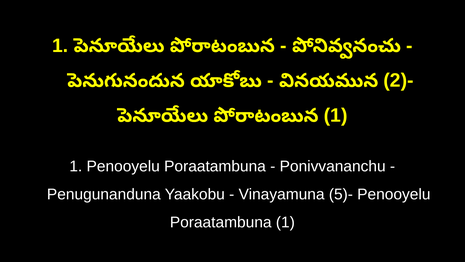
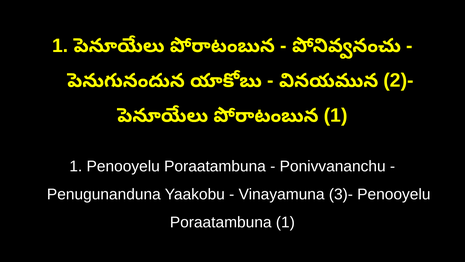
5)-: 5)- -> 3)-
